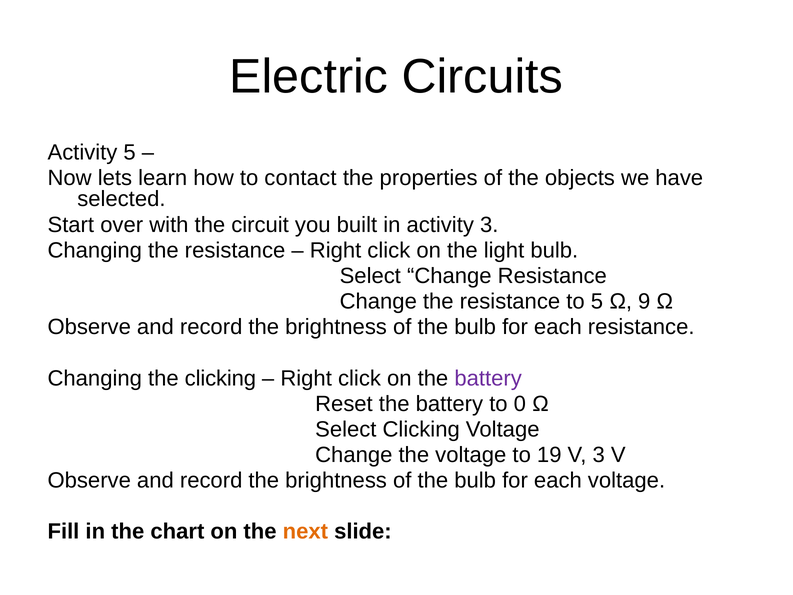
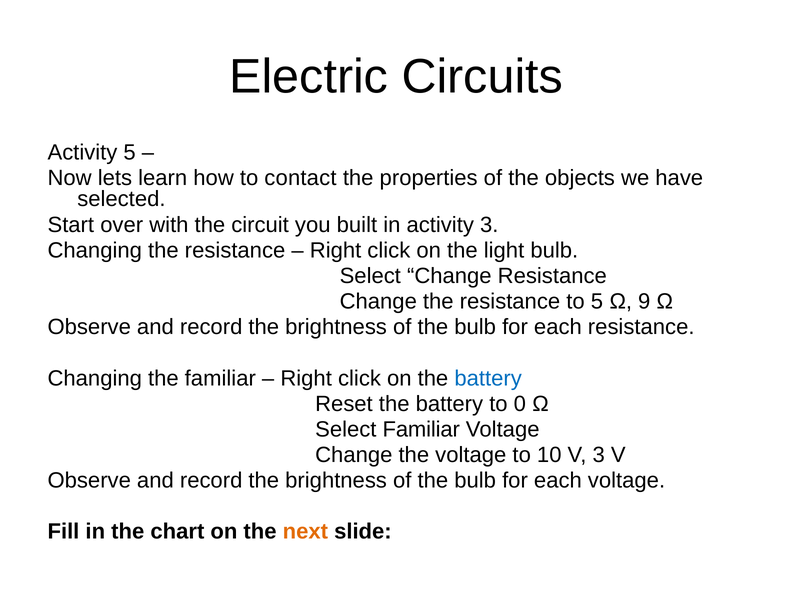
the clicking: clicking -> familiar
battery at (488, 378) colour: purple -> blue
Select Clicking: Clicking -> Familiar
19: 19 -> 10
